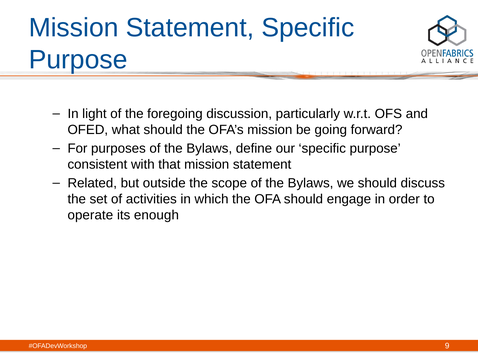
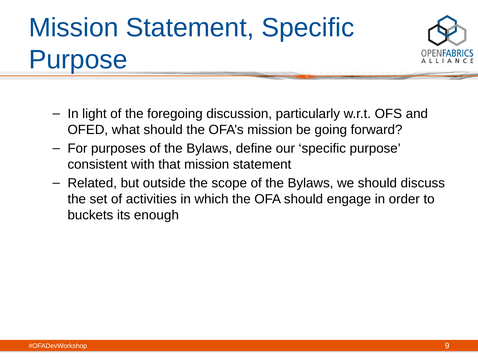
operate: operate -> buckets
